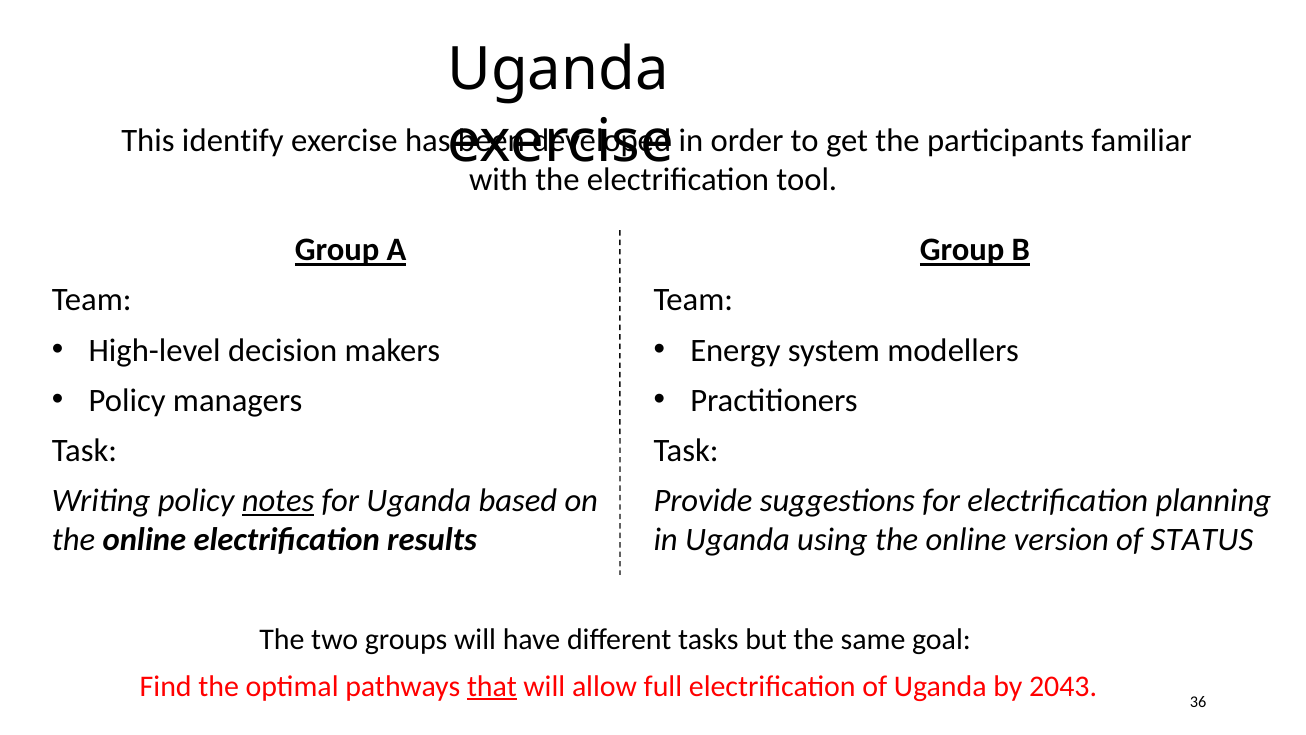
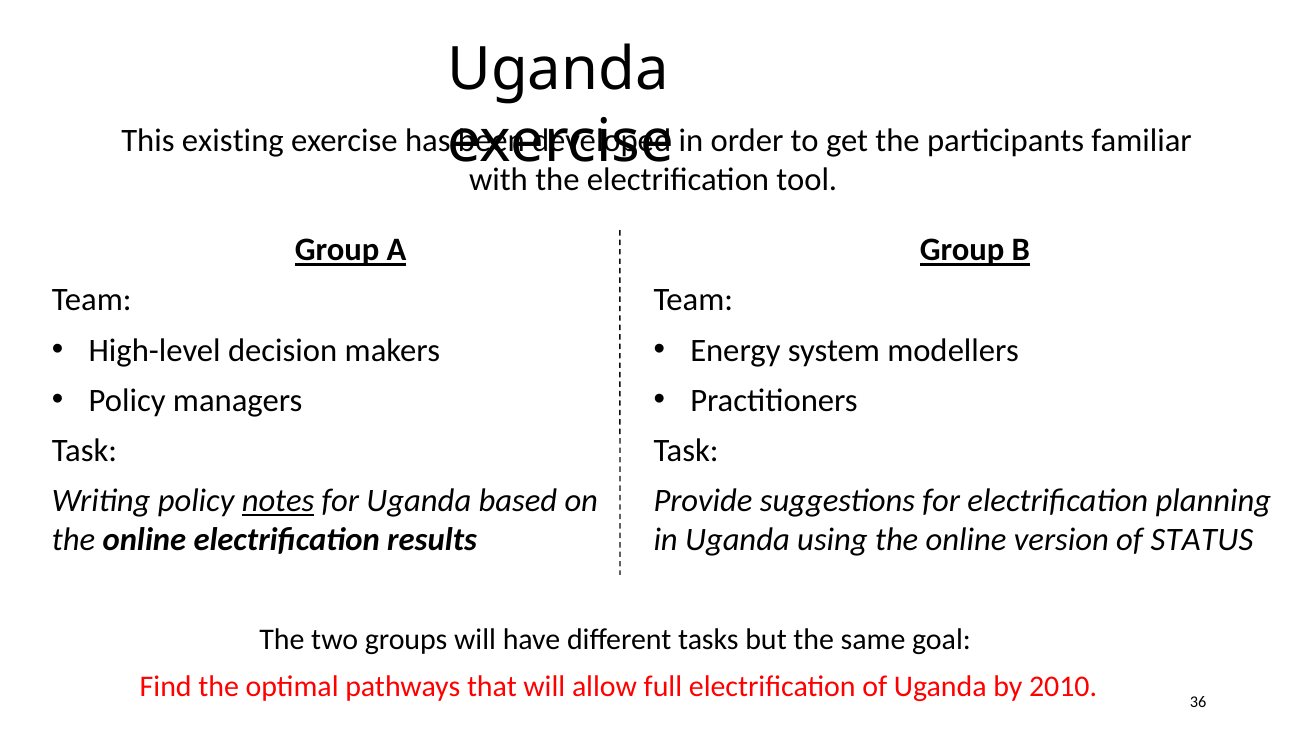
identify: identify -> existing
that underline: present -> none
2043: 2043 -> 2010
